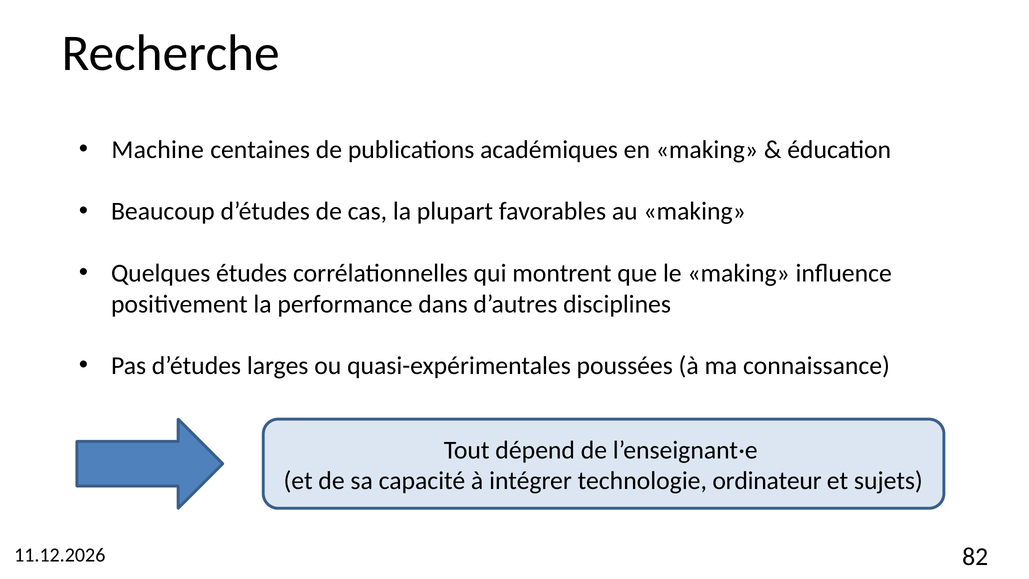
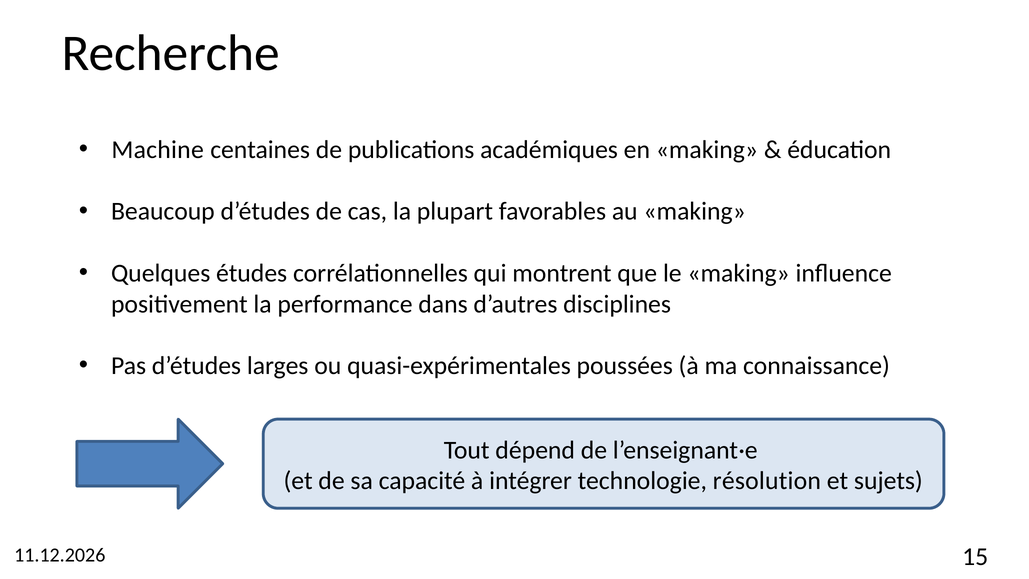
ordinateur: ordinateur -> résolution
82: 82 -> 15
